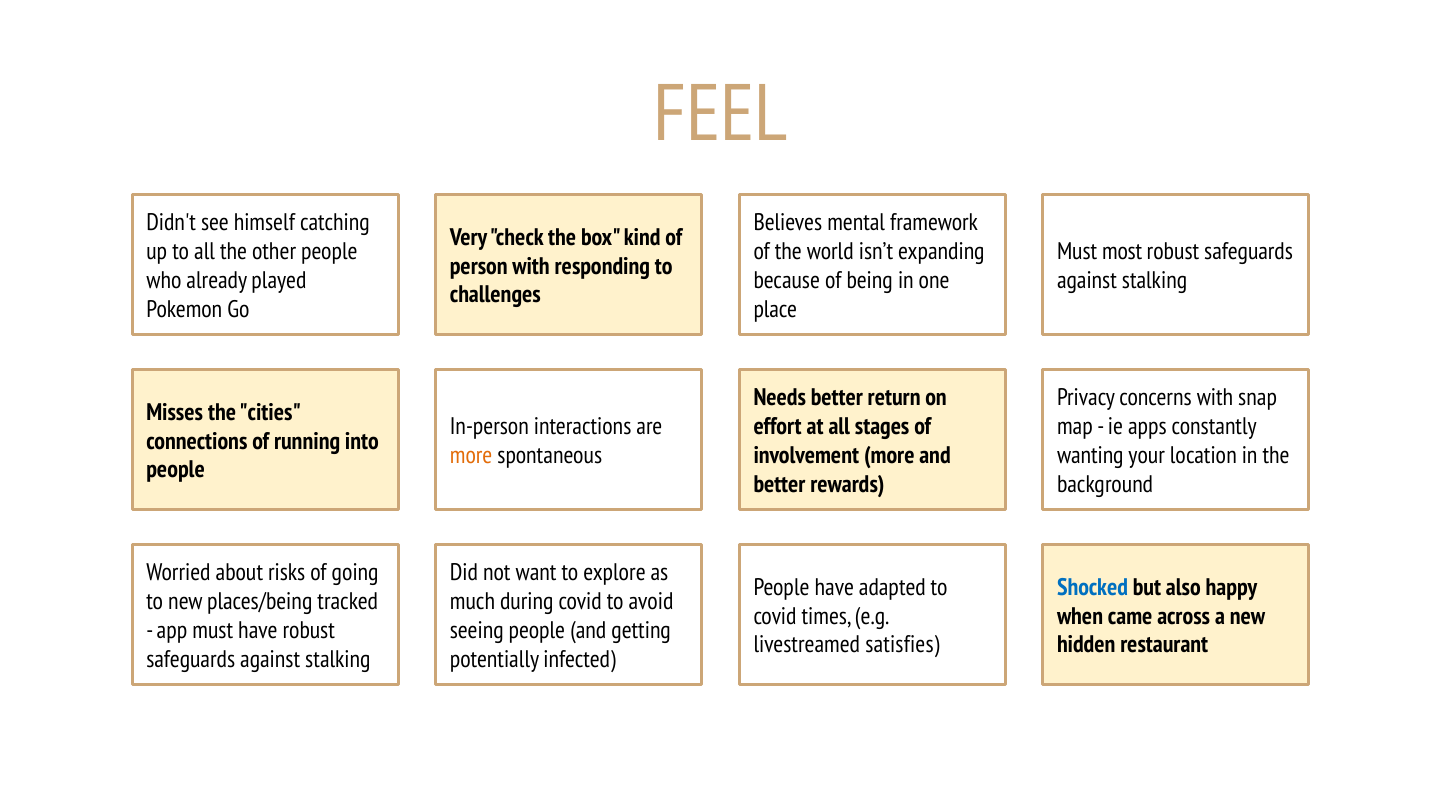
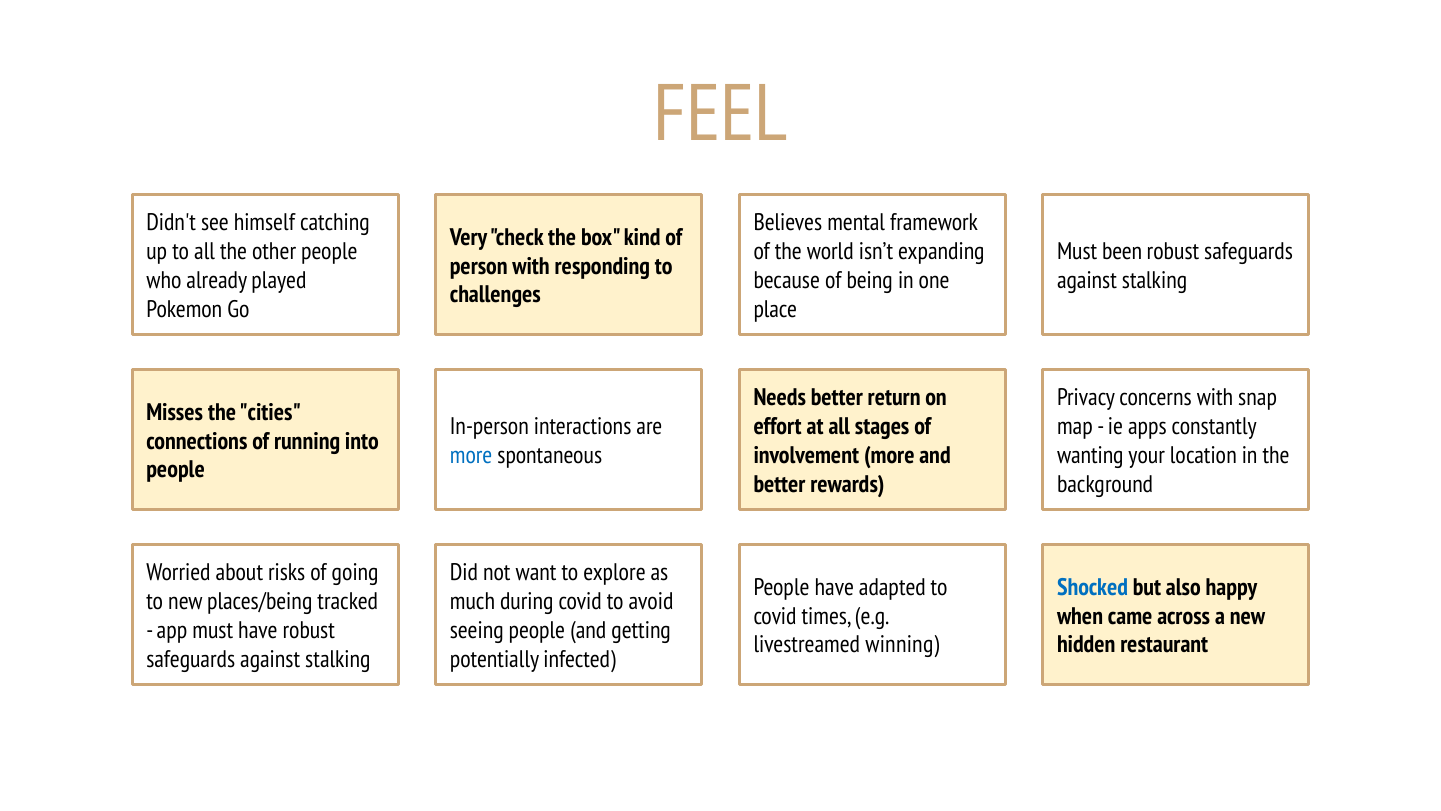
most: most -> been
more at (471, 455) colour: orange -> blue
satisfies: satisfies -> winning
